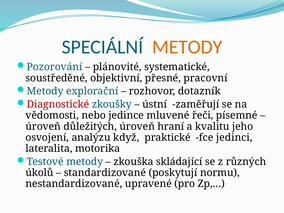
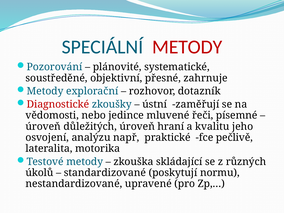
METODY at (187, 47) colour: orange -> red
pracovní: pracovní -> zahrnuje
když: když -> např
jedinci: jedinci -> pečlivě
